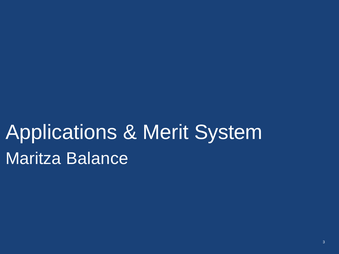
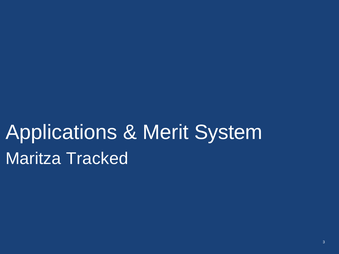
Balance: Balance -> Tracked
